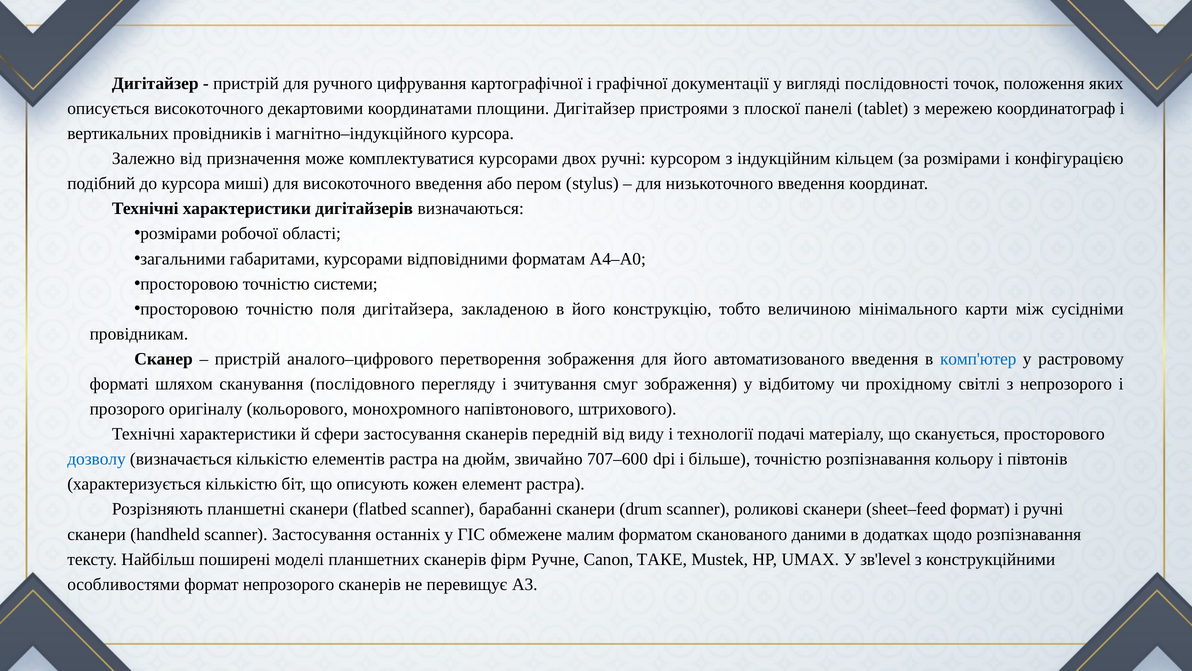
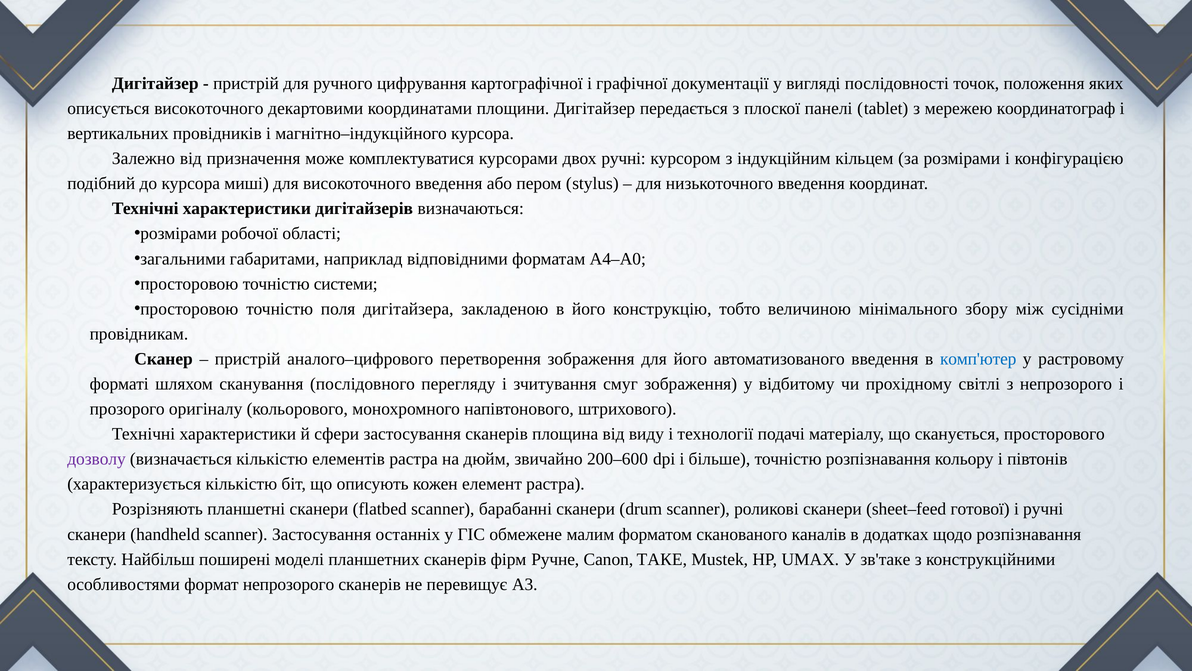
пристроями: пристроями -> передається
габаритами курсорами: курсорами -> наприклад
карти: карти -> збору
передній: передній -> площина
дозволу colour: blue -> purple
707–600: 707–600 -> 200–600
sheet–feed формат: формат -> готової
даними: даними -> каналів
зв'level: зв'level -> зв'таке
